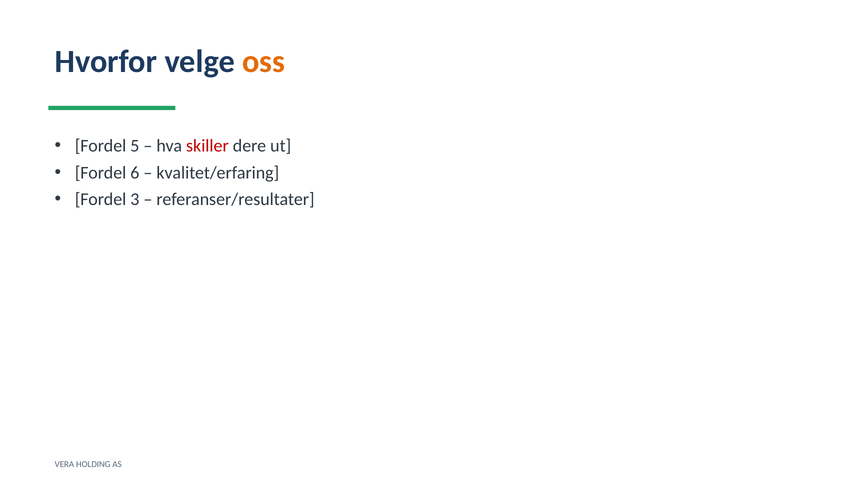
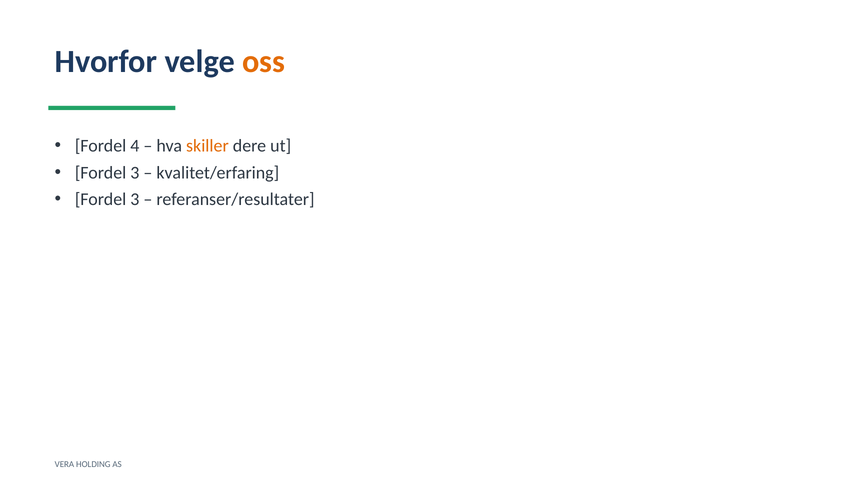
5: 5 -> 4
skiller colour: red -> orange
6 at (135, 173): 6 -> 3
